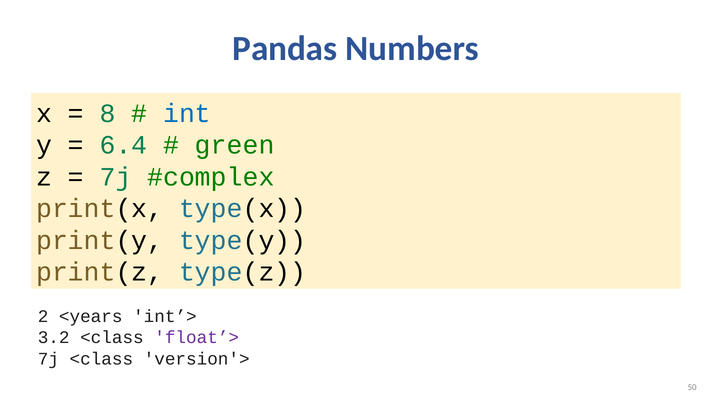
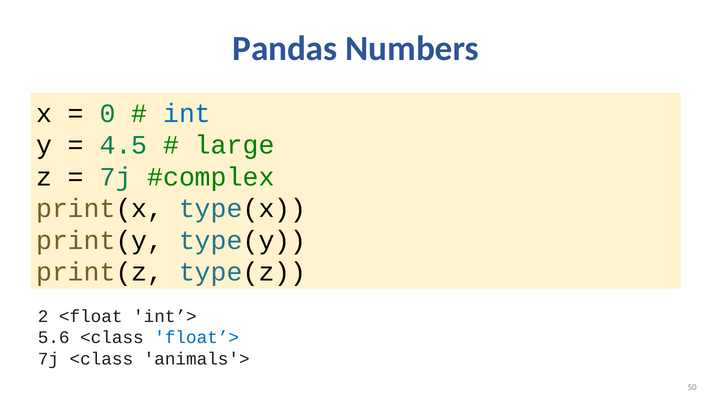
8: 8 -> 0
6.4: 6.4 -> 4.5
green: green -> large
<years: <years -> <float
3.2: 3.2 -> 5.6
float’> colour: purple -> blue
version'>: version'> -> animals'>
